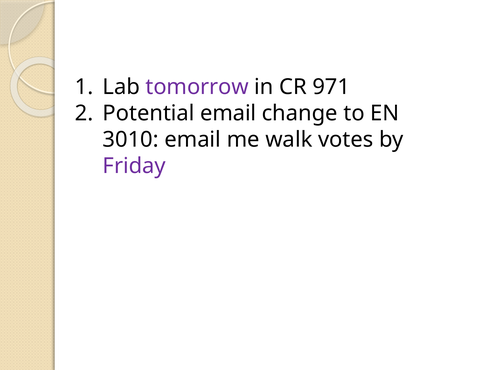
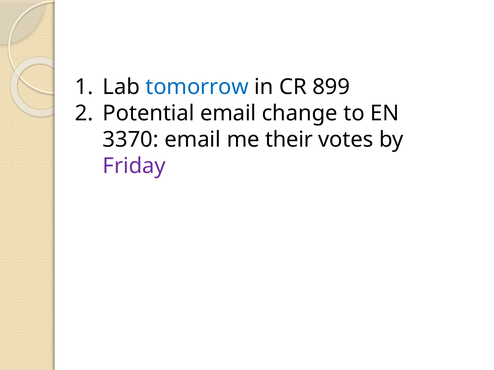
tomorrow colour: purple -> blue
971: 971 -> 899
3010: 3010 -> 3370
walk: walk -> their
